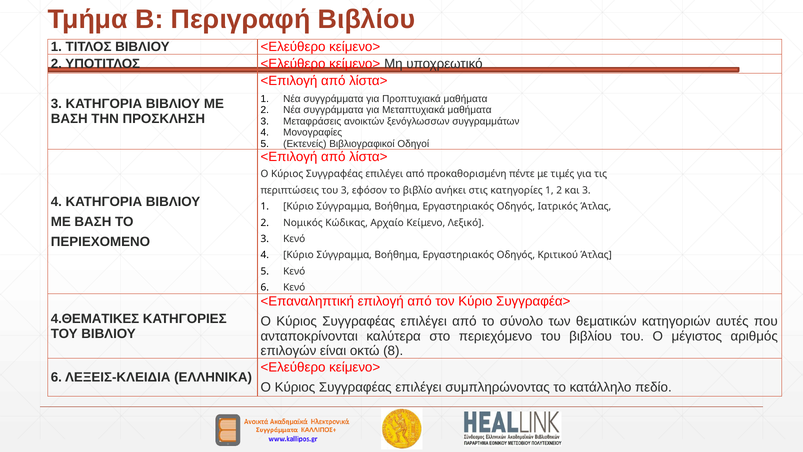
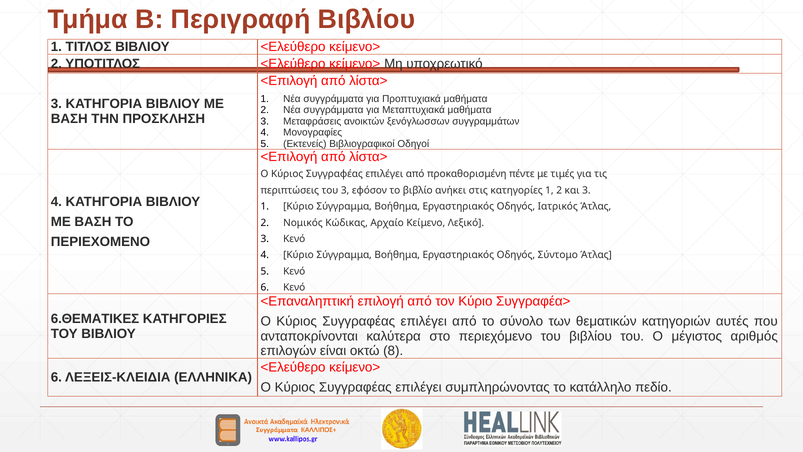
Κριτικού: Κριτικού -> Σύντομο
4.ΘΕΜΑΤΙΚΕΣ: 4.ΘΕΜΑΤΙΚΕΣ -> 6.ΘΕΜΑΤΙΚΕΣ
